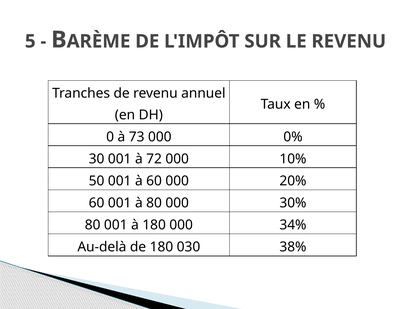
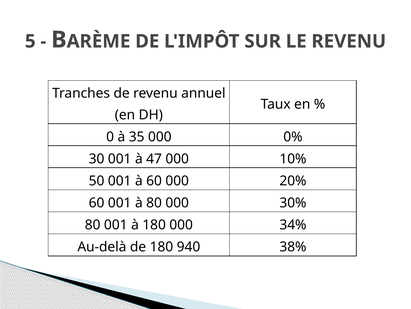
73: 73 -> 35
72: 72 -> 47
030: 030 -> 940
